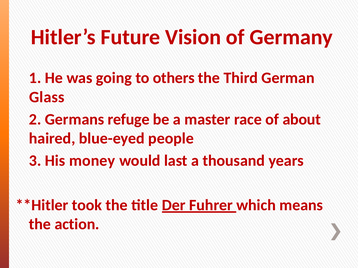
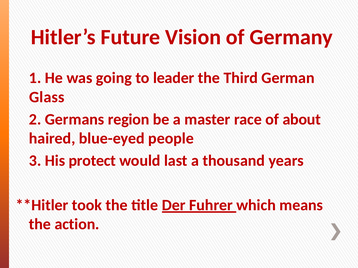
others: others -> leader
refuge: refuge -> region
money: money -> protect
